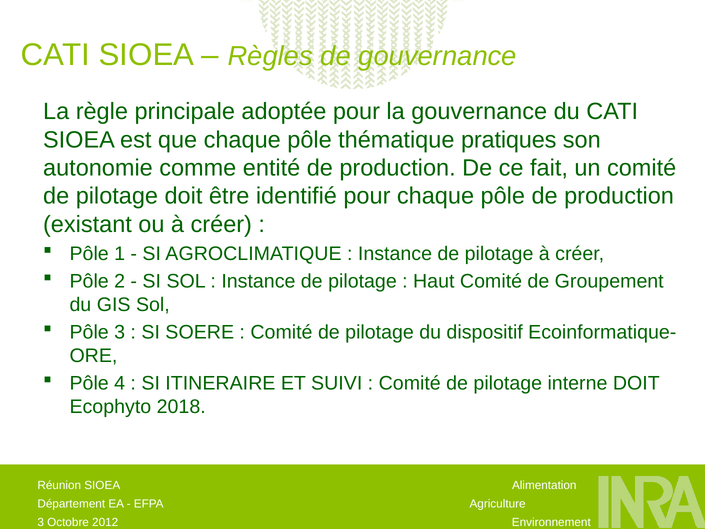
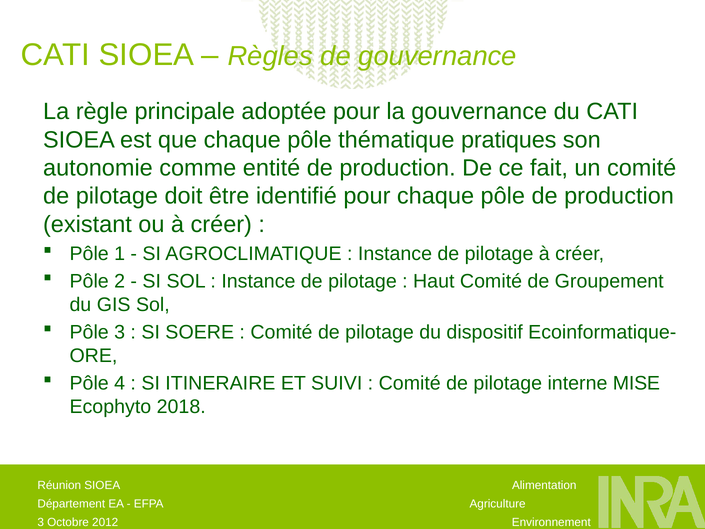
interne DOIT: DOIT -> MISE
